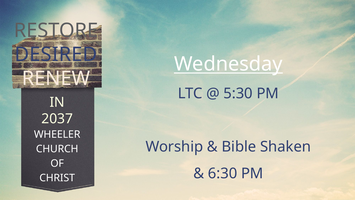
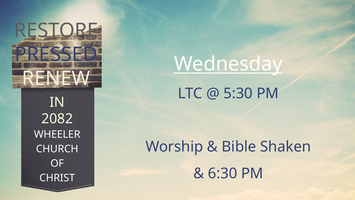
DESIRED: DESIRED -> PRESSED
2037: 2037 -> 2082
